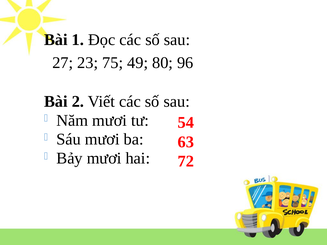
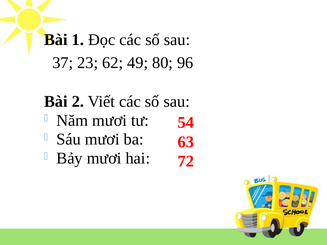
27: 27 -> 37
75: 75 -> 62
